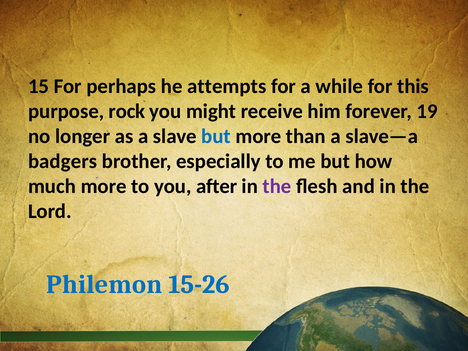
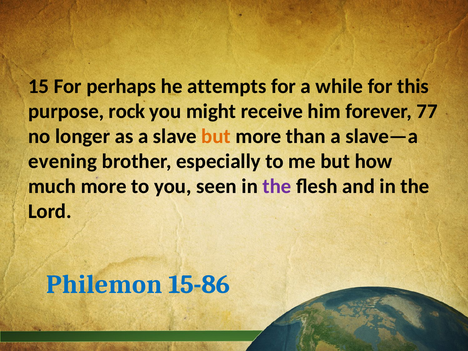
19: 19 -> 77
but at (216, 136) colour: blue -> orange
badgers: badgers -> evening
after: after -> seen
15-26: 15-26 -> 15-86
